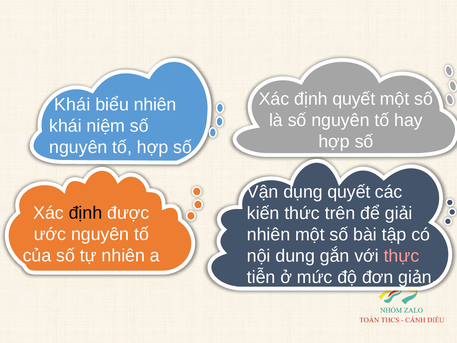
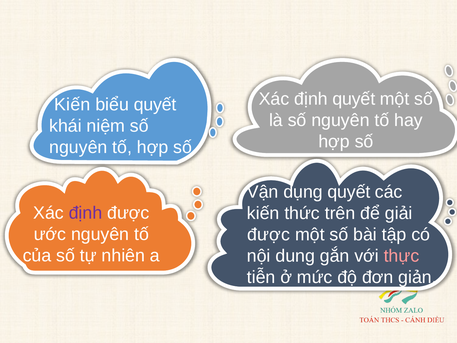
Khái at (72, 104): Khái -> Kiến
biểu nhiên: nhiên -> quyết
định at (86, 213) colour: black -> purple
nhiên at (269, 235): nhiên -> được
